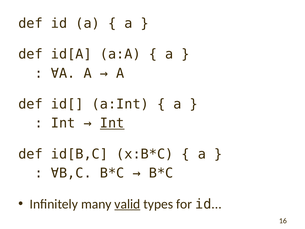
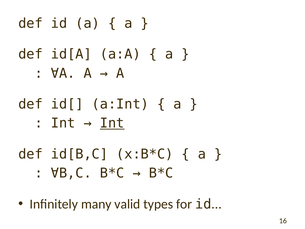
valid underline: present -> none
